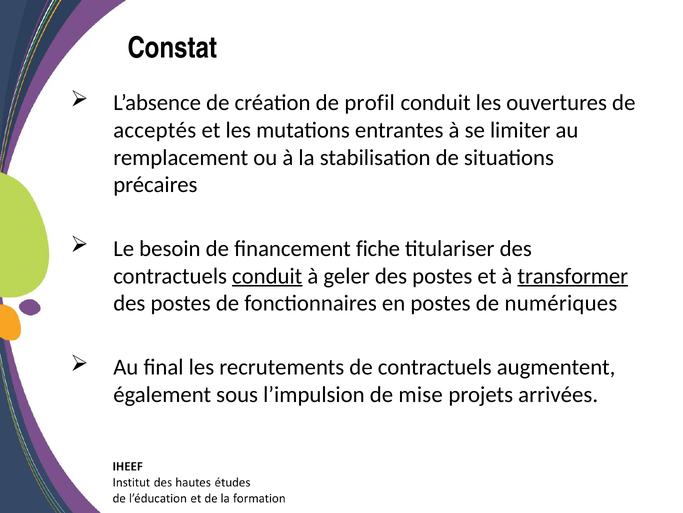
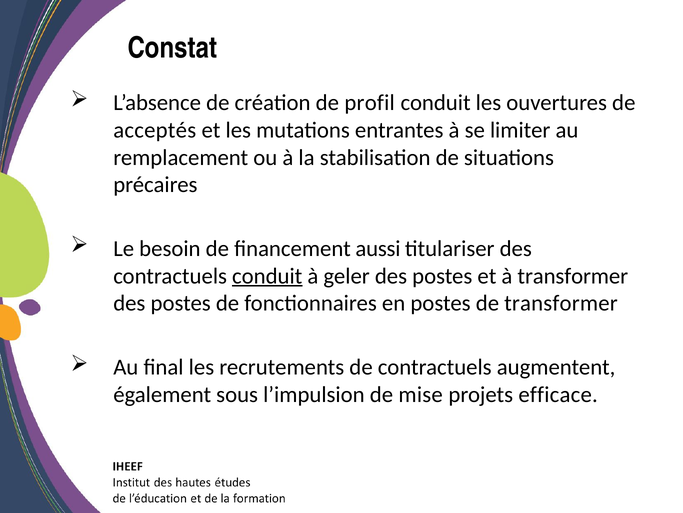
fiche: fiche -> aussi
transformer at (573, 276) underline: present -> none
de numériques: numériques -> transformer
arrivées: arrivées -> efficace
